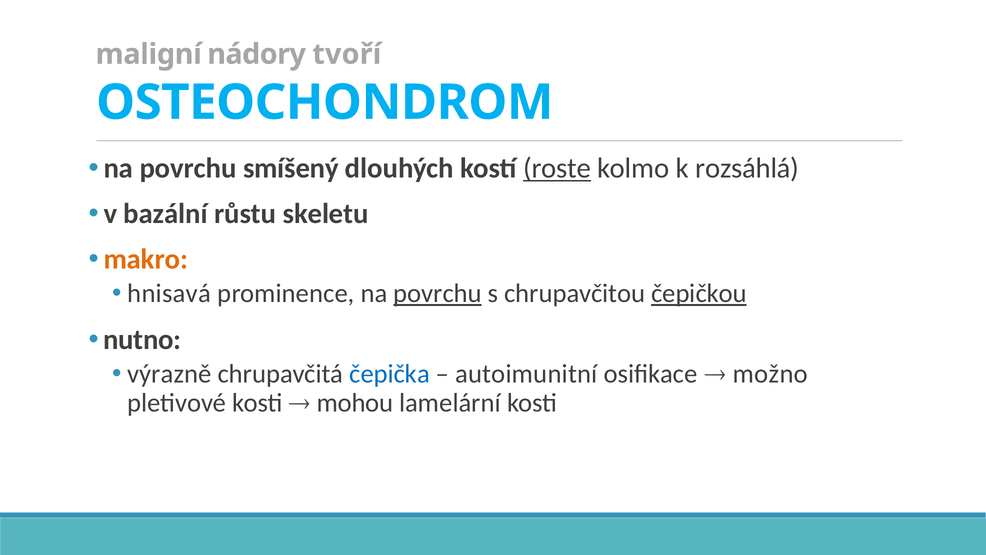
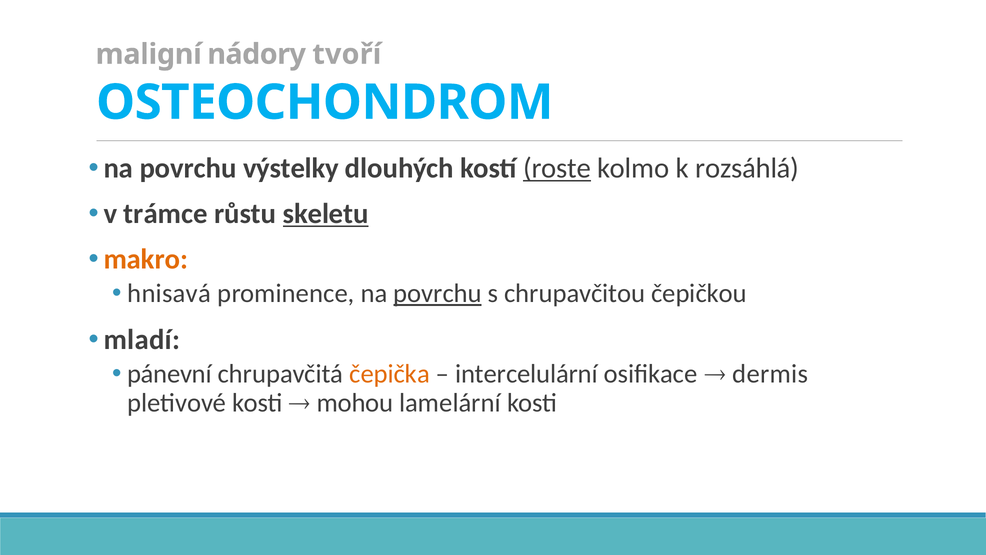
smíšený: smíšený -> výstelky
bazální: bazální -> trámce
skeletu underline: none -> present
čepičkou underline: present -> none
nutno: nutno -> mladí
výrazně: výrazně -> pánevní
čepička colour: blue -> orange
autoimunitní: autoimunitní -> intercelulární
možno: možno -> dermis
